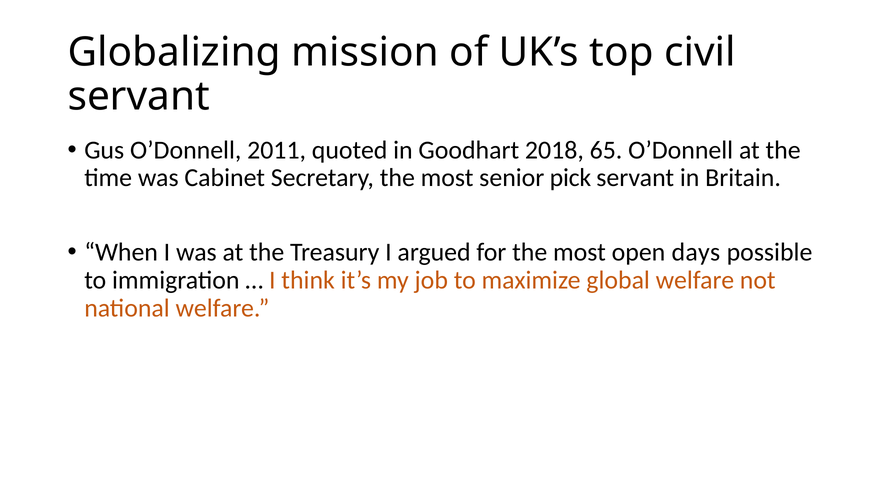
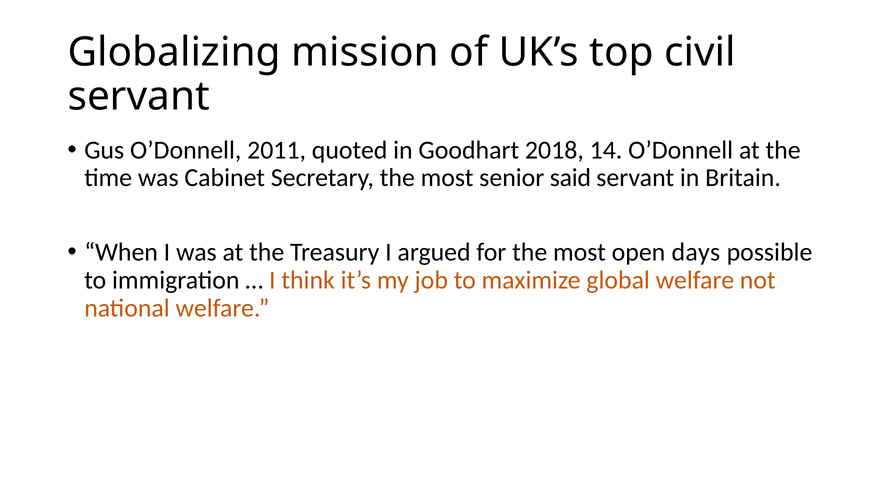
65: 65 -> 14
pick: pick -> said
